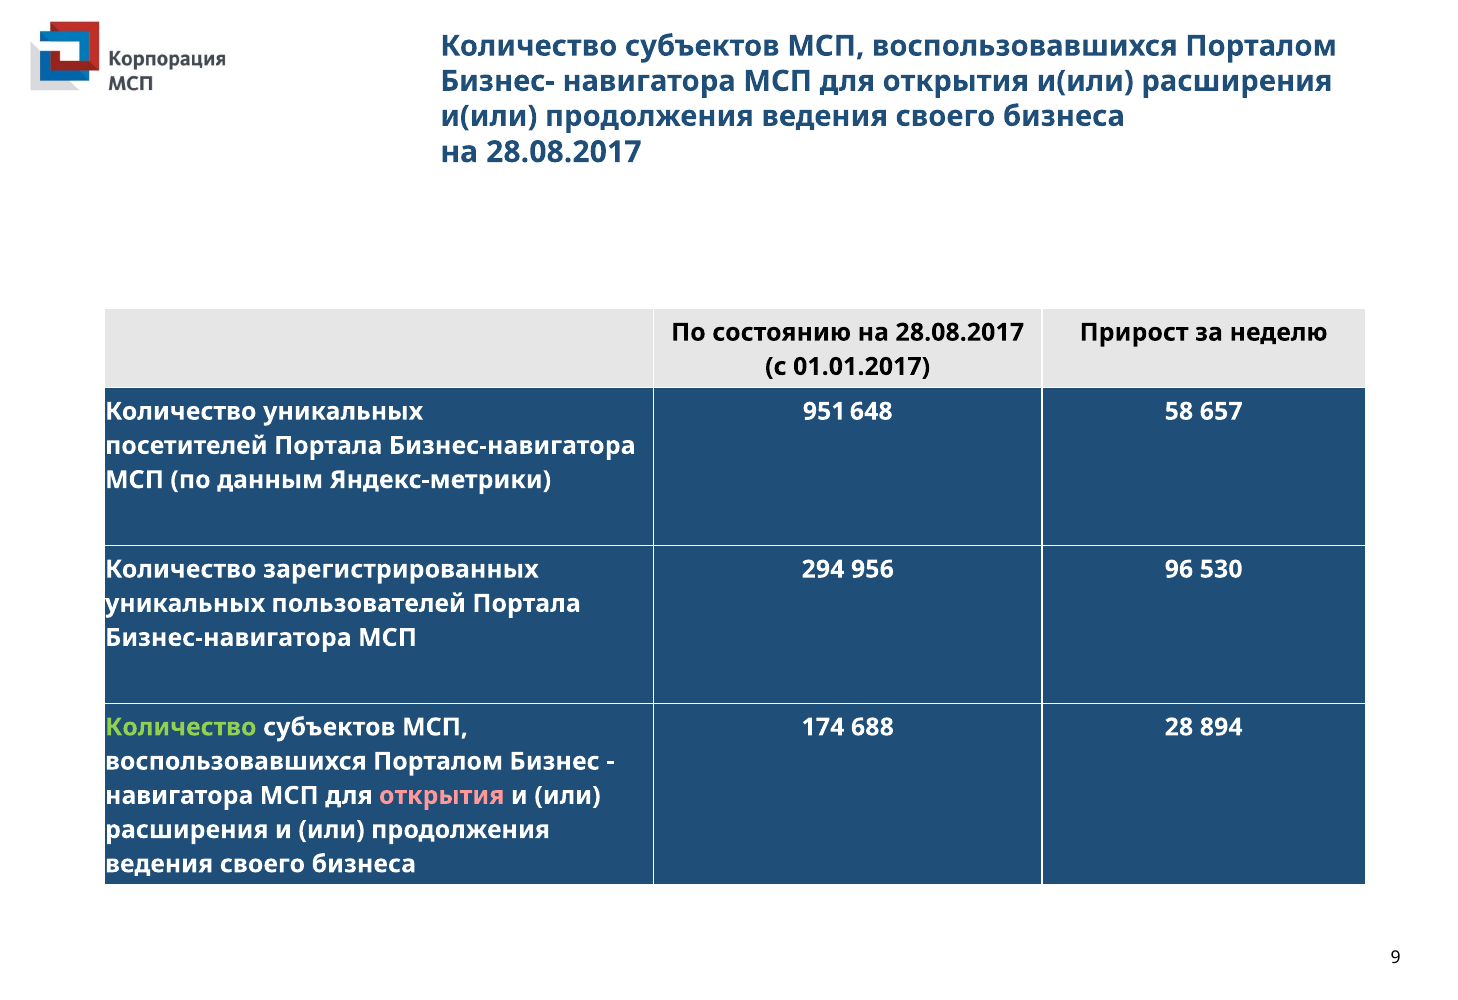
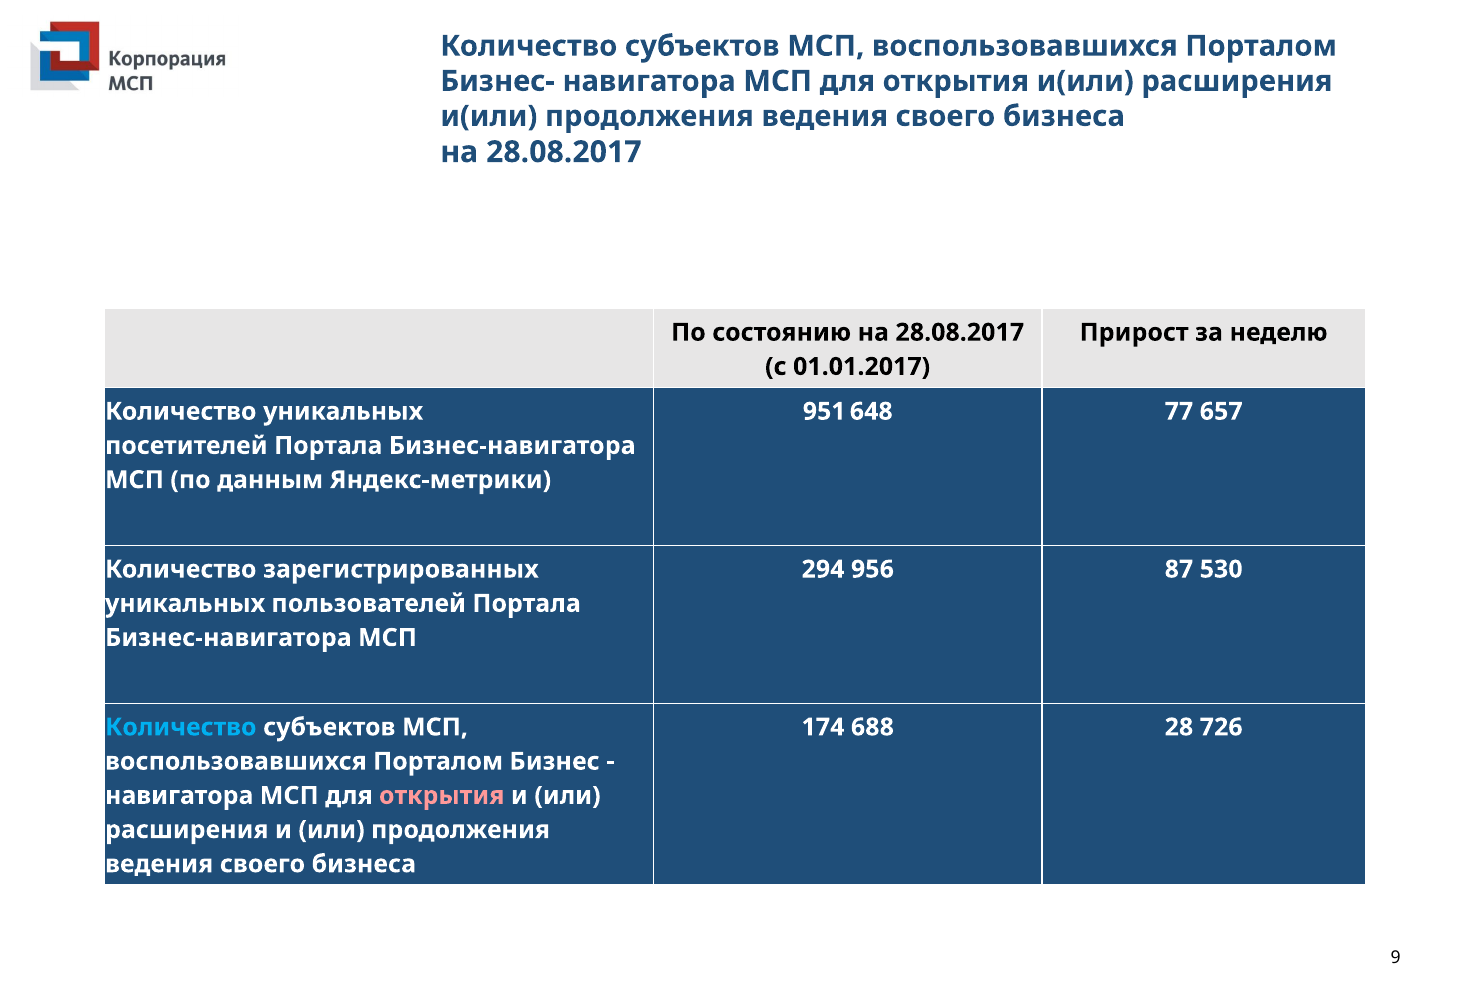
58: 58 -> 77
96: 96 -> 87
Количество at (181, 727) colour: light green -> light blue
894: 894 -> 726
